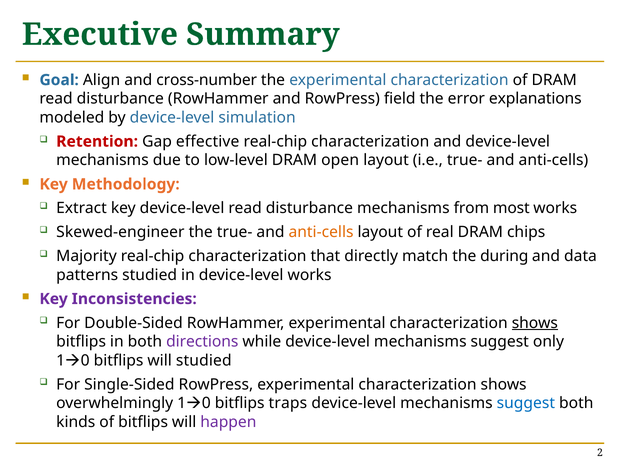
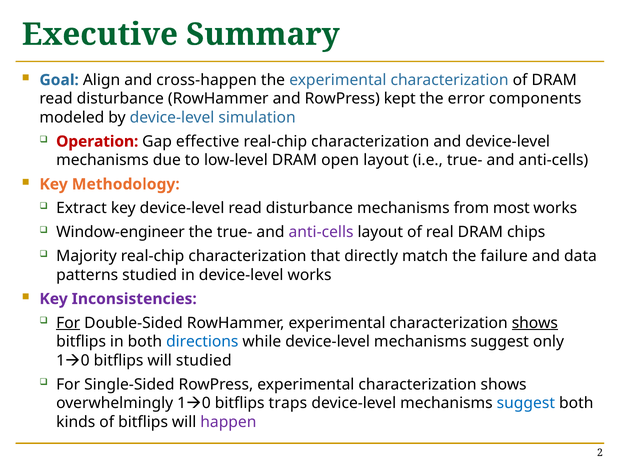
cross-number: cross-number -> cross-happen
field: field -> kept
explanations: explanations -> components
Retention: Retention -> Operation
Skewed-engineer: Skewed-engineer -> Window-engineer
anti-cells at (321, 232) colour: orange -> purple
during: during -> failure
For at (68, 323) underline: none -> present
directions colour: purple -> blue
